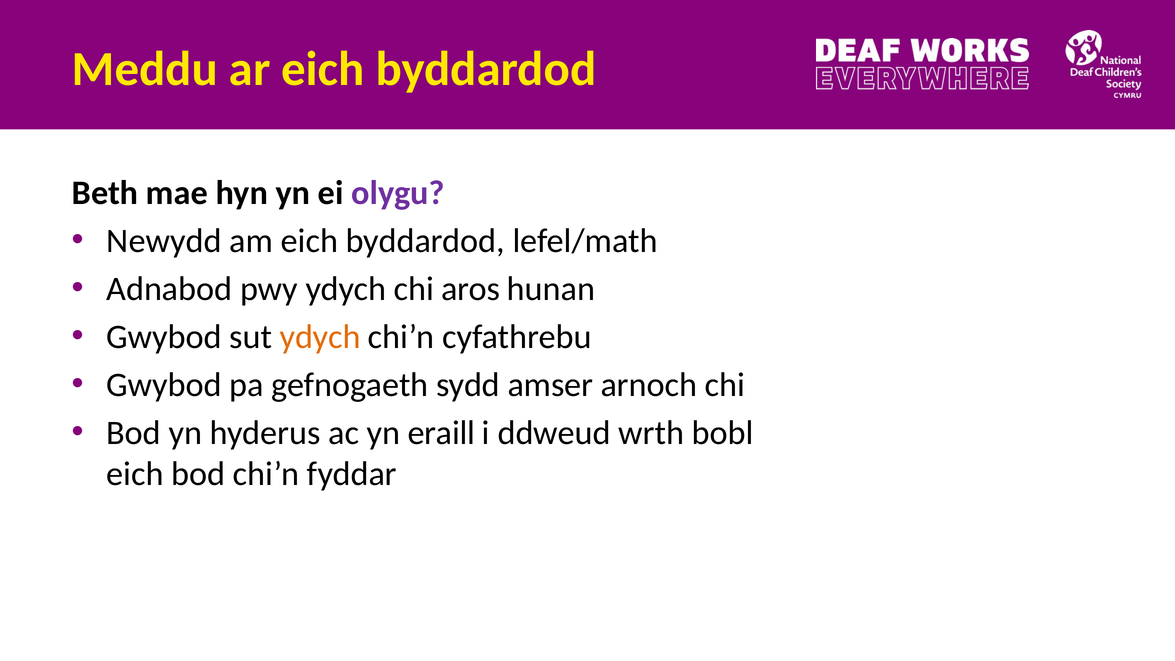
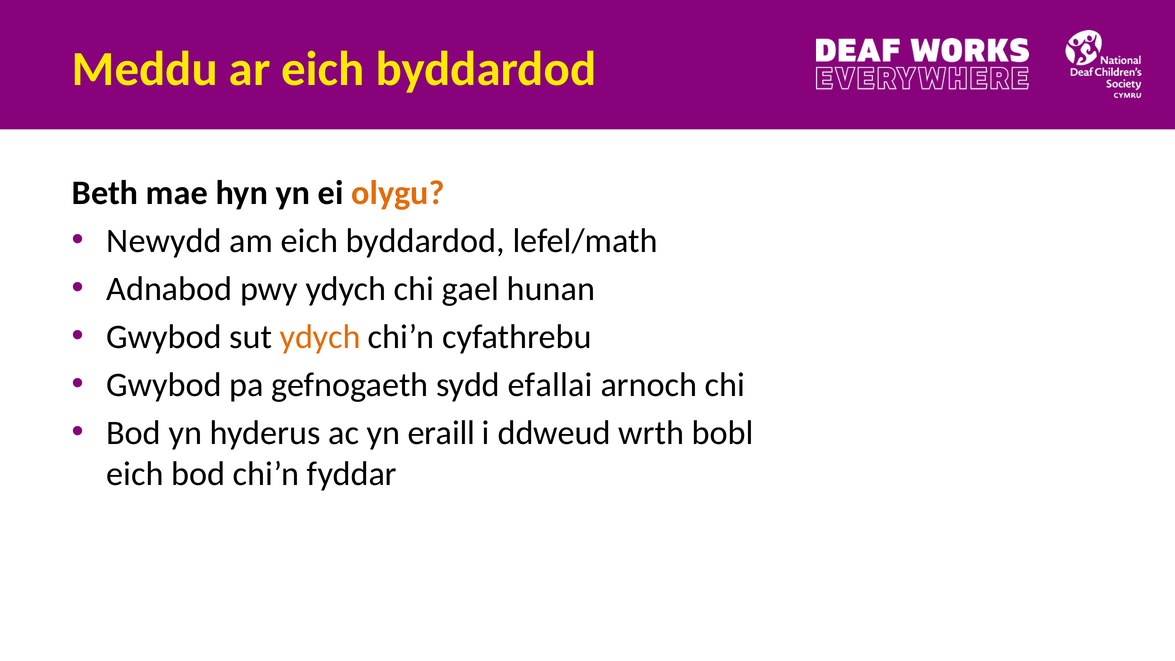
olygu colour: purple -> orange
aros: aros -> gael
amser: amser -> efallai
